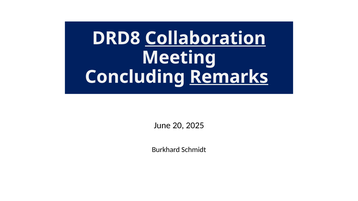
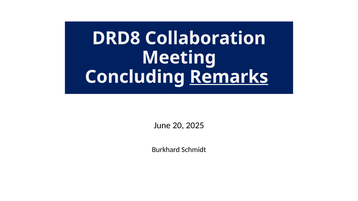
Collaboration underline: present -> none
